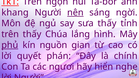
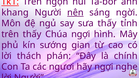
Chúa lắng: lắng -> ngợi
phủ underline: present -> none
nguồn: nguồn -> sướng
quyết: quyết -> thách
hãy hiển: hiển -> ngợi
